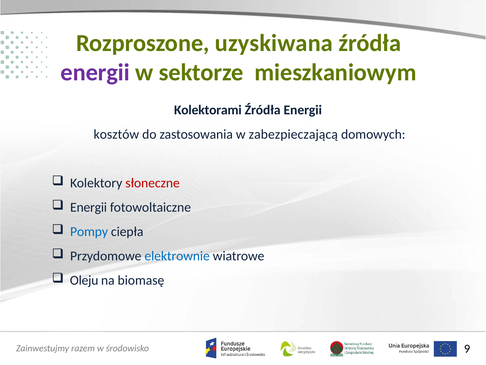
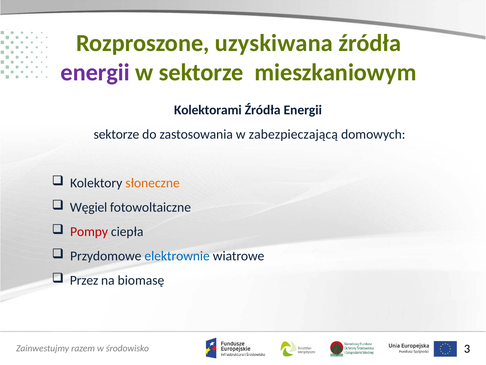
kosztów at (116, 134): kosztów -> sektorze
słoneczne colour: red -> orange
Energii at (89, 207): Energii -> Węgiel
Pompy colour: blue -> red
Oleju: Oleju -> Przez
9: 9 -> 3
